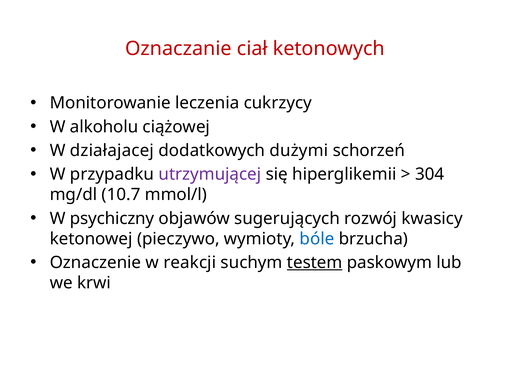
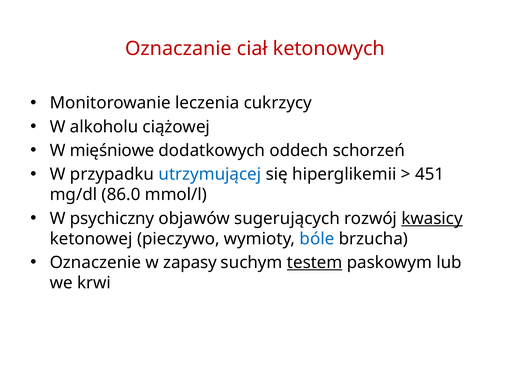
działajacej: działajacej -> mięśniowe
dużymi: dużymi -> oddech
utrzymującej colour: purple -> blue
304: 304 -> 451
10.7: 10.7 -> 86.0
kwasicy underline: none -> present
reakcji: reakcji -> zapasy
